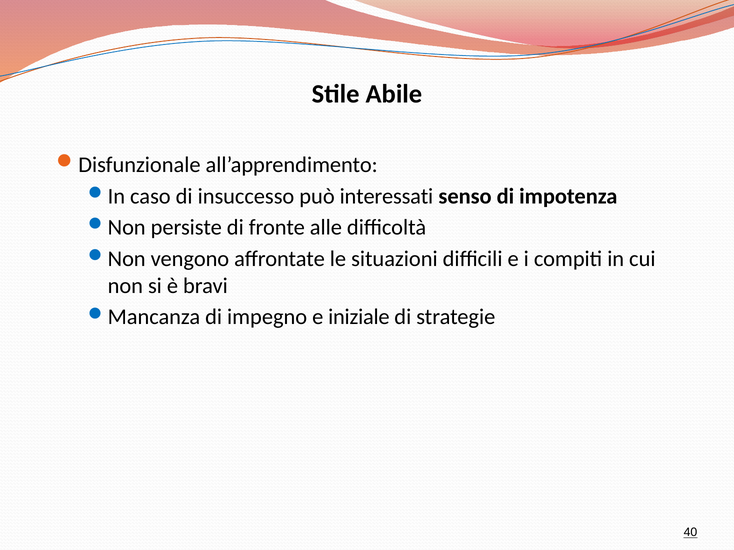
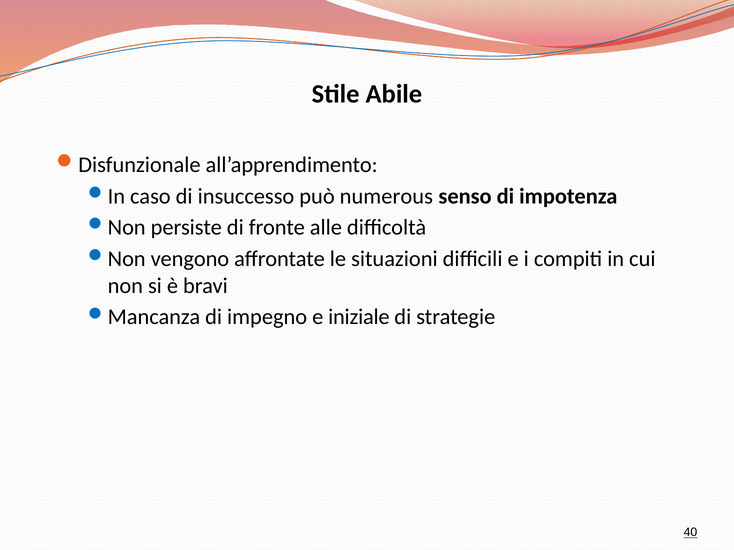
interessati: interessati -> numerous
